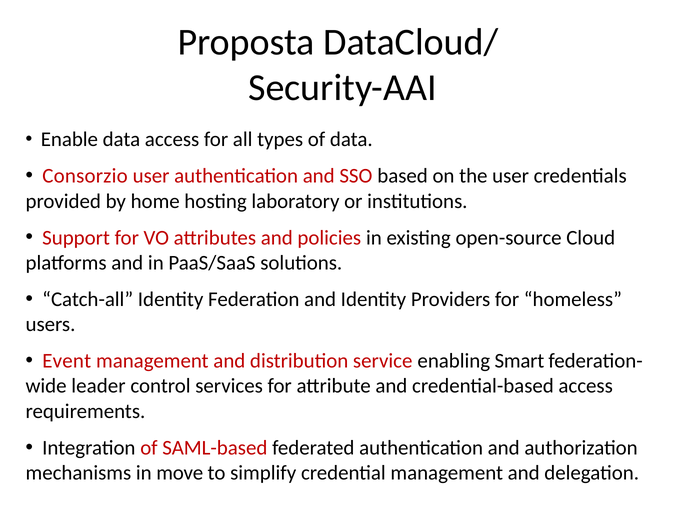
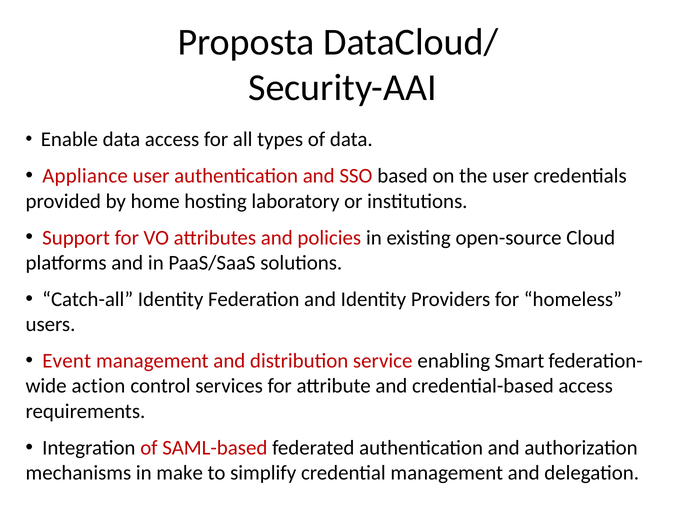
Consorzio: Consorzio -> Appliance
leader: leader -> action
move: move -> make
